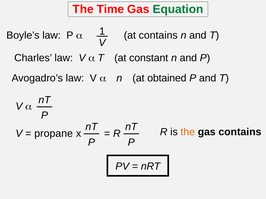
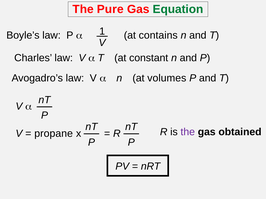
Time: Time -> Pure
obtained: obtained -> volumes
the at (188, 132) colour: orange -> purple
gas contains: contains -> obtained
